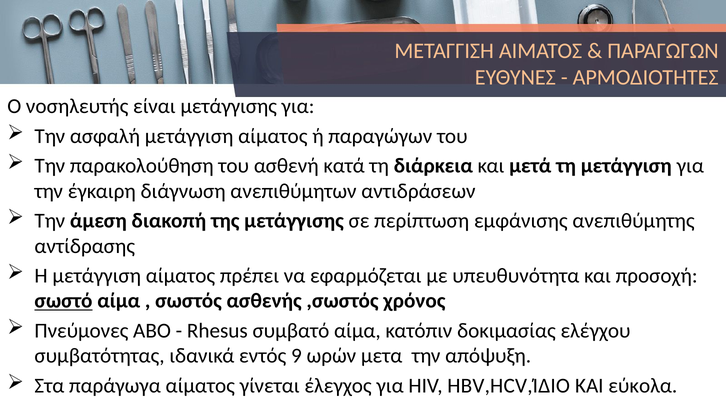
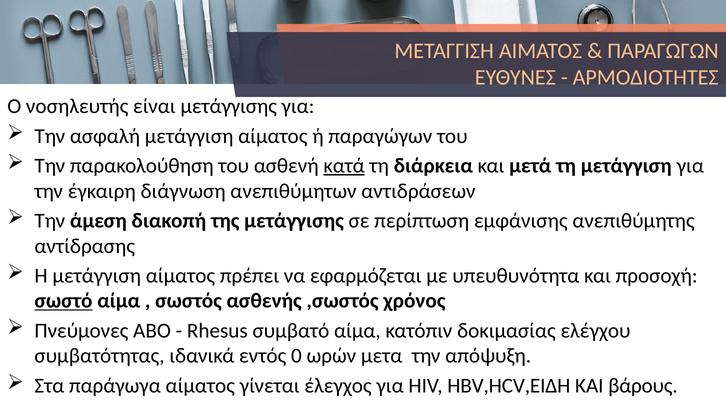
κατά underline: none -> present
9: 9 -> 0
HBV,HCV,ΊΔΙΟ: HBV,HCV,ΊΔΙΟ -> HBV,HCV,ΕΙΔΗ
εύκολα: εύκολα -> βάρους
